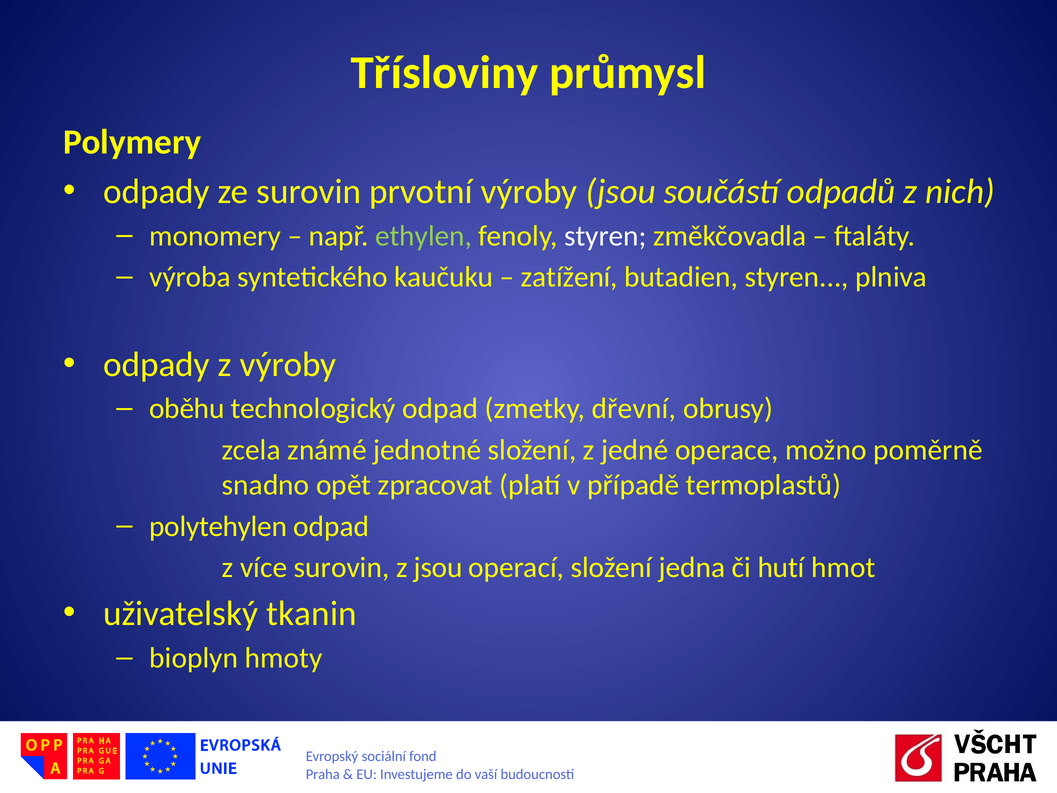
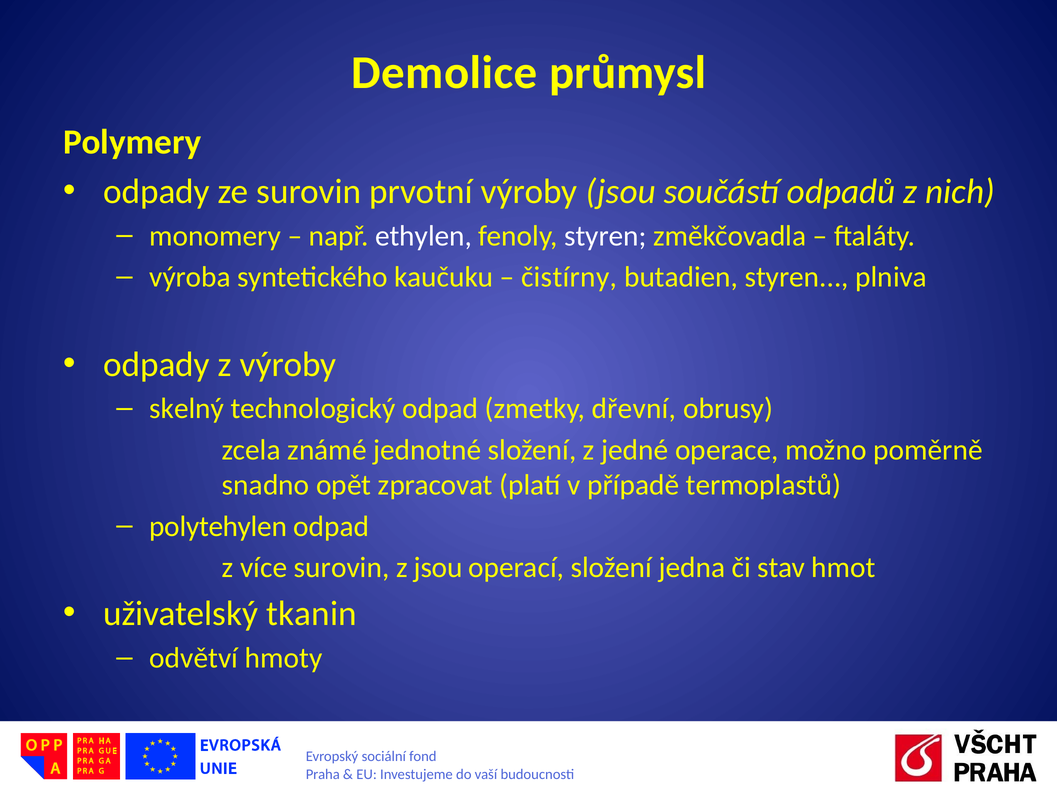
Třísloviny: Třísloviny -> Demolice
ethylen colour: light green -> white
zatížení: zatížení -> čistírny
oběhu: oběhu -> skelný
hutí: hutí -> stav
bioplyn: bioplyn -> odvětví
